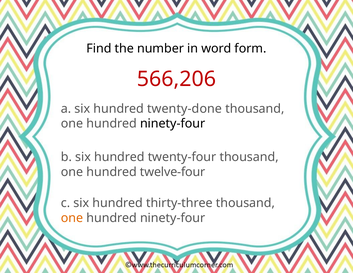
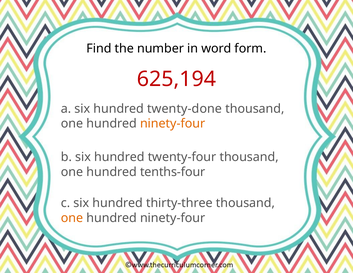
566,206: 566,206 -> 625,194
ninety-four at (173, 124) colour: black -> orange
twelve-four: twelve-four -> tenths-four
